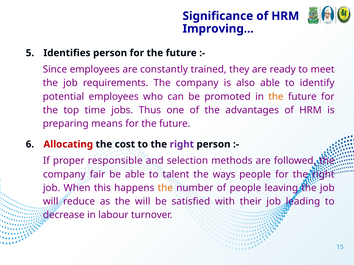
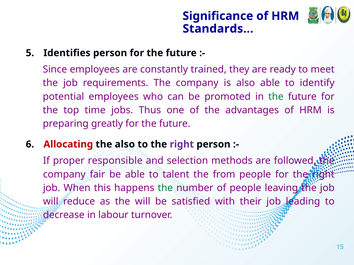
Improving: Improving -> Standards
the at (276, 97) colour: orange -> green
means: means -> greatly
the cost: cost -> also
ways: ways -> from
the at (165, 188) colour: orange -> green
